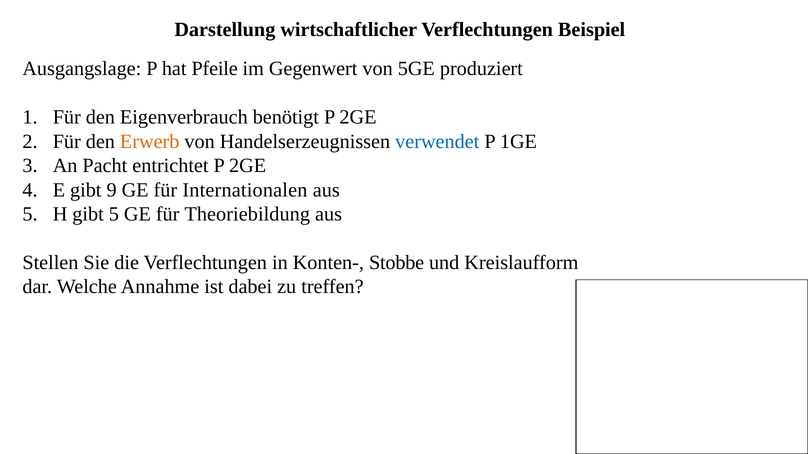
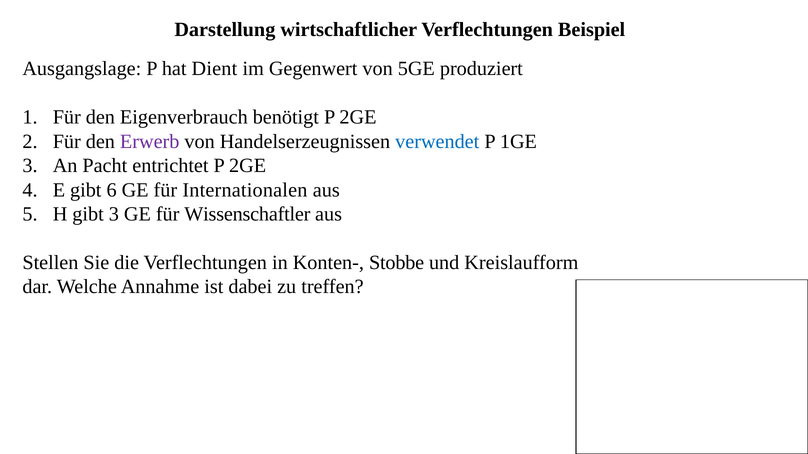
Pfeile: Pfeile -> Dient
Erwerb colour: orange -> purple
9: 9 -> 6
gibt 5: 5 -> 3
Theoriebildung: Theoriebildung -> Wissenschaftler
